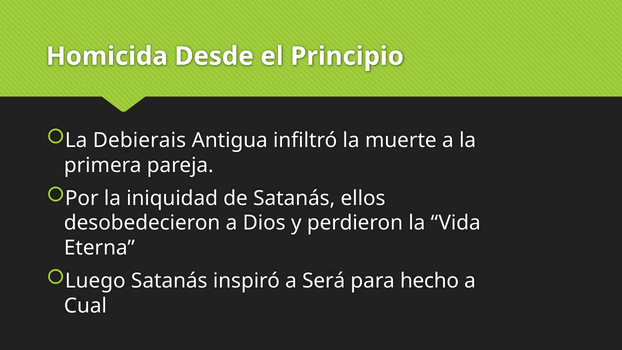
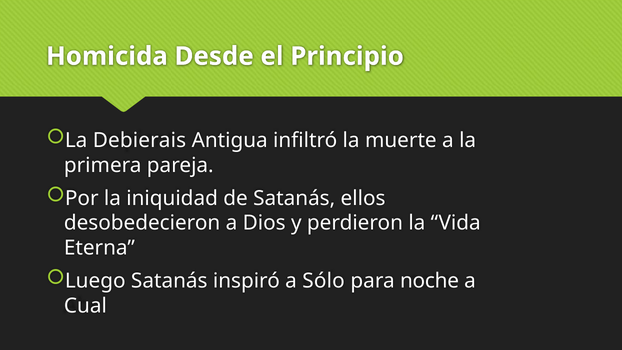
Será: Será -> Sólo
hecho: hecho -> noche
